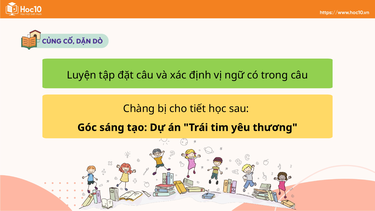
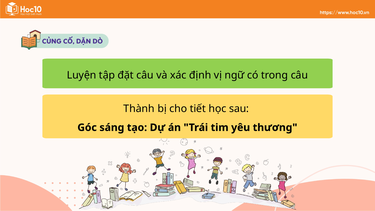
Chàng: Chàng -> Thành
